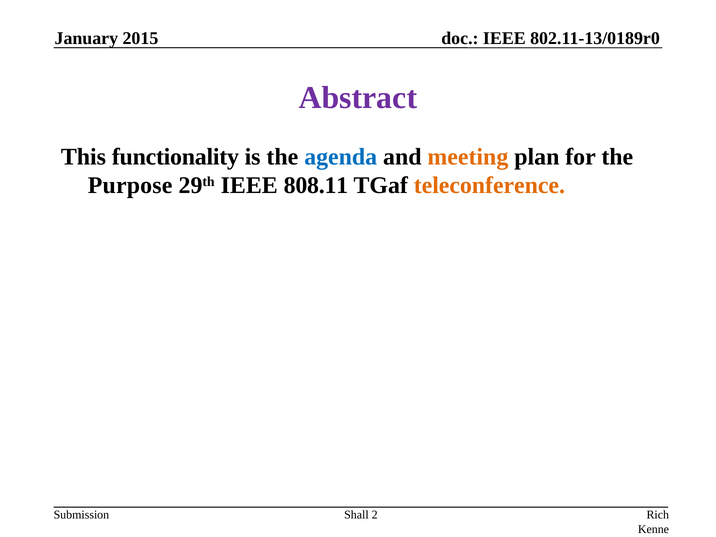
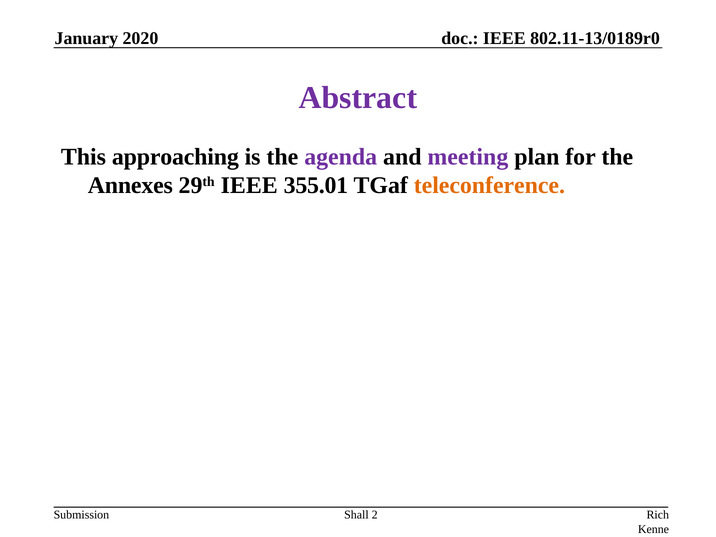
2015: 2015 -> 2020
functionality: functionality -> approaching
agenda colour: blue -> purple
meeting colour: orange -> purple
Purpose: Purpose -> Annexes
808.11: 808.11 -> 355.01
